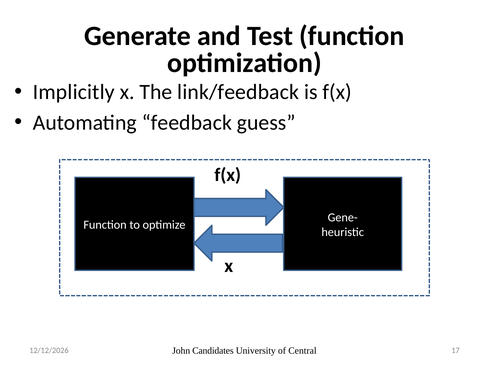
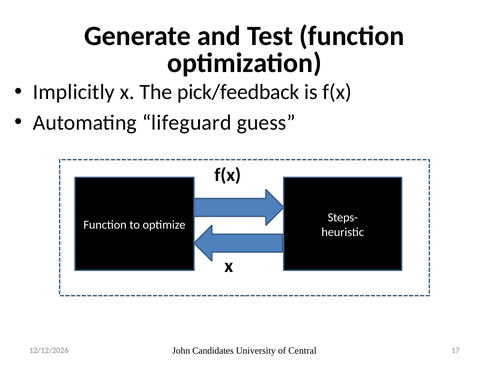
link/feedback: link/feedback -> pick/feedback
feedback: feedback -> lifeguard
Gene-: Gene- -> Steps-
